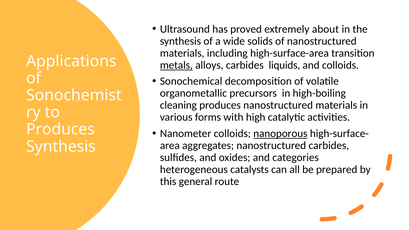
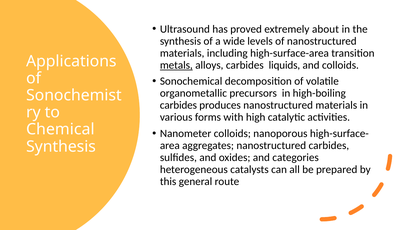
solids: solids -> levels
cleaning at (178, 105): cleaning -> carbides
Produces at (60, 129): Produces -> Chemical
nanoporous underline: present -> none
